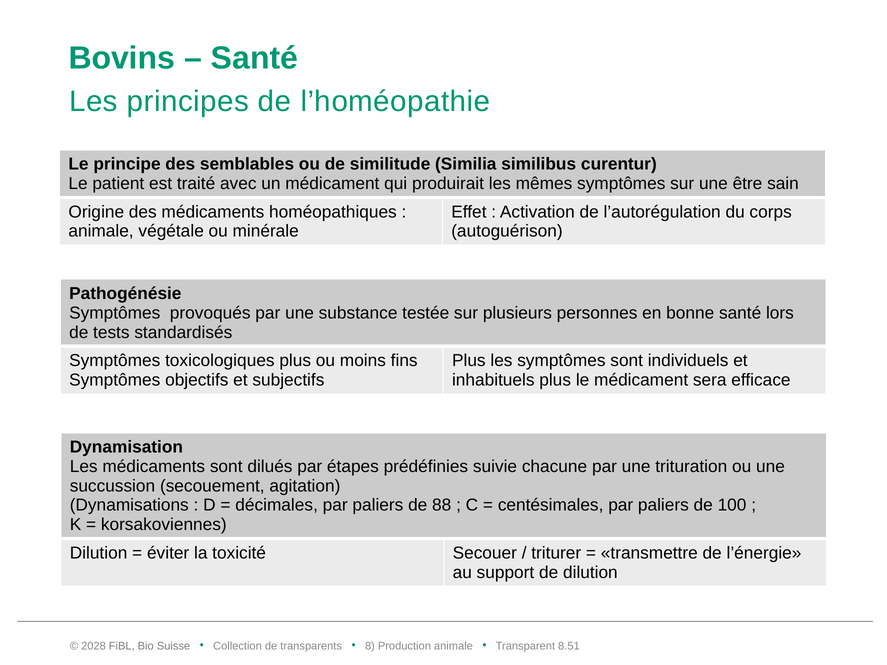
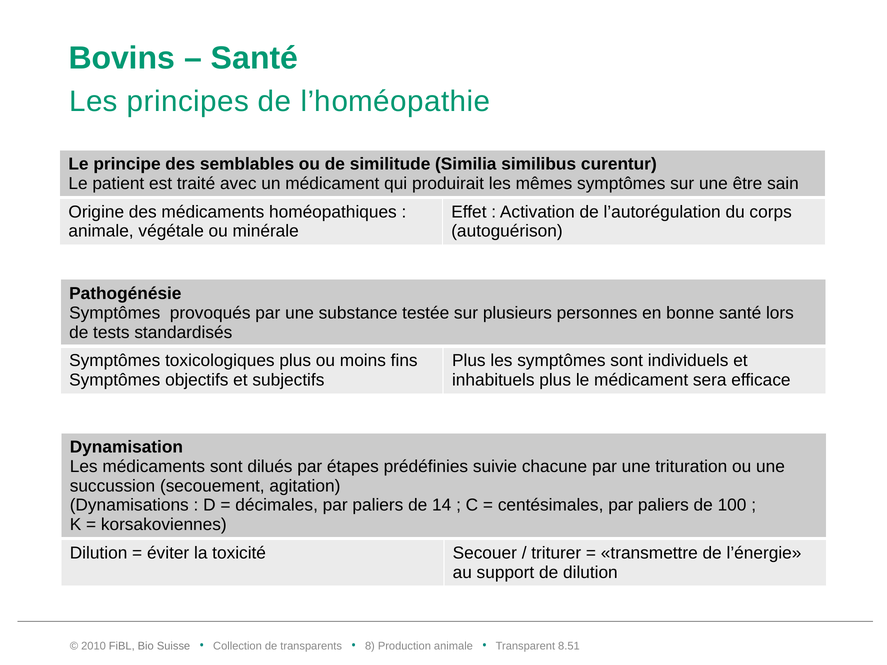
88: 88 -> 14
2028: 2028 -> 2010
